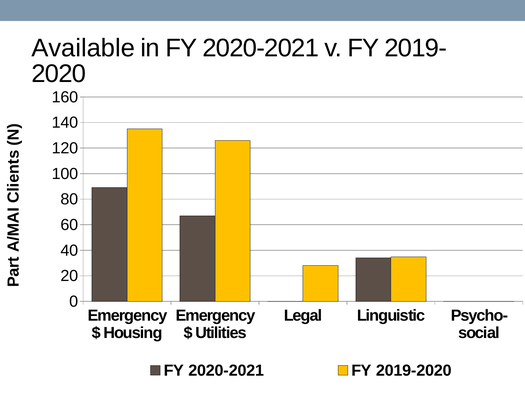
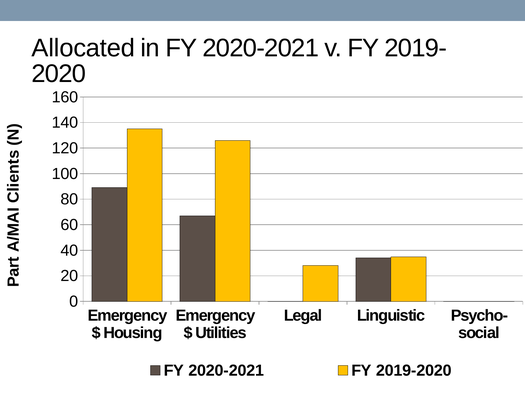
Available: Available -> Allocated
